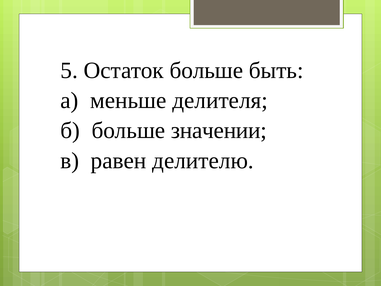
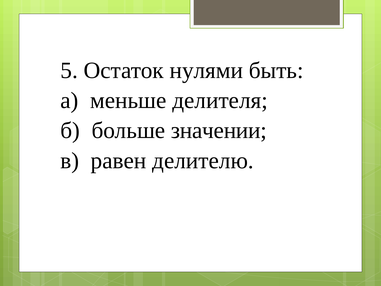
Остаток больше: больше -> нулями
